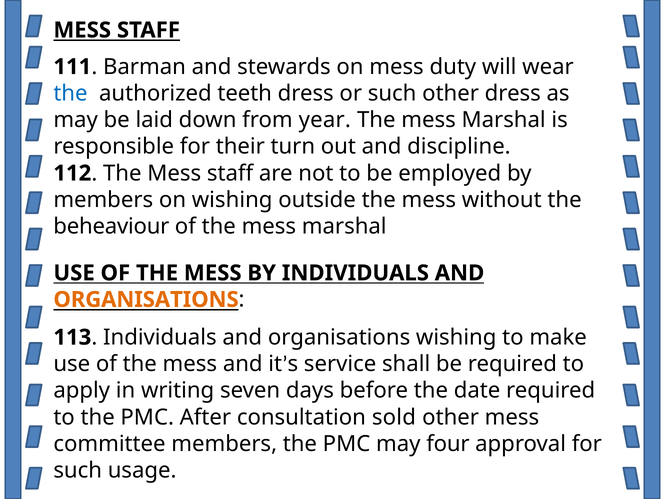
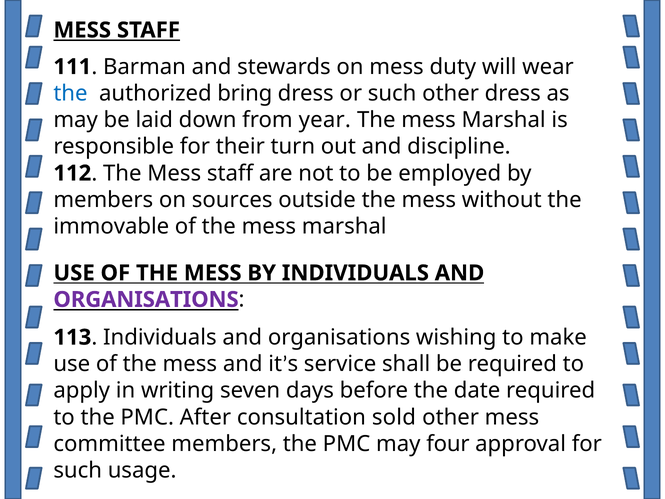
teeth: teeth -> bring
on wishing: wishing -> sources
beheaviour: beheaviour -> immovable
ORGANISATIONS at (146, 299) colour: orange -> purple
